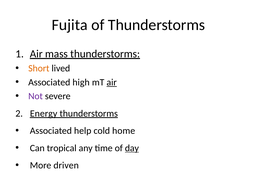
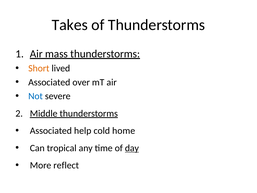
Fujita: Fujita -> Takes
high: high -> over
air at (112, 82) underline: present -> none
Not colour: purple -> blue
Energy: Energy -> Middle
driven: driven -> reflect
